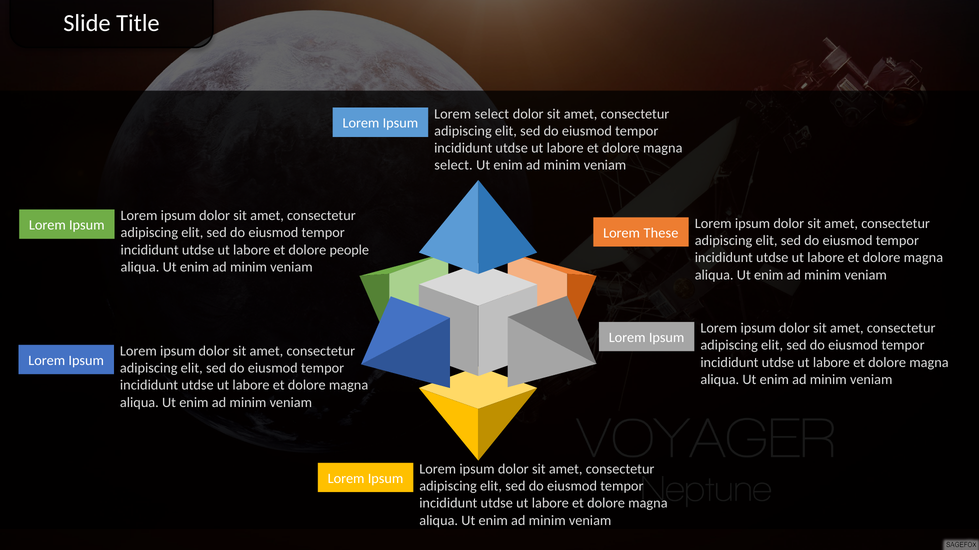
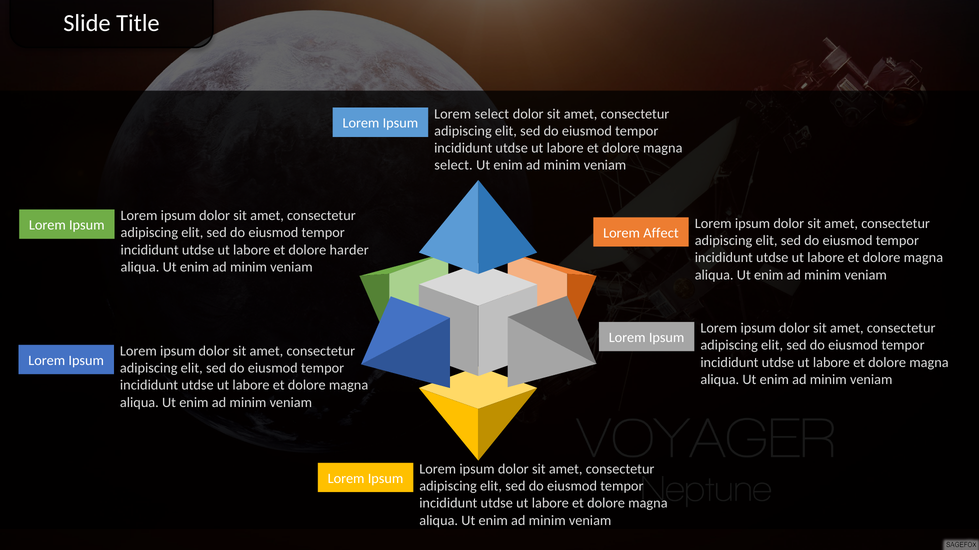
These: These -> Affect
people: people -> harder
